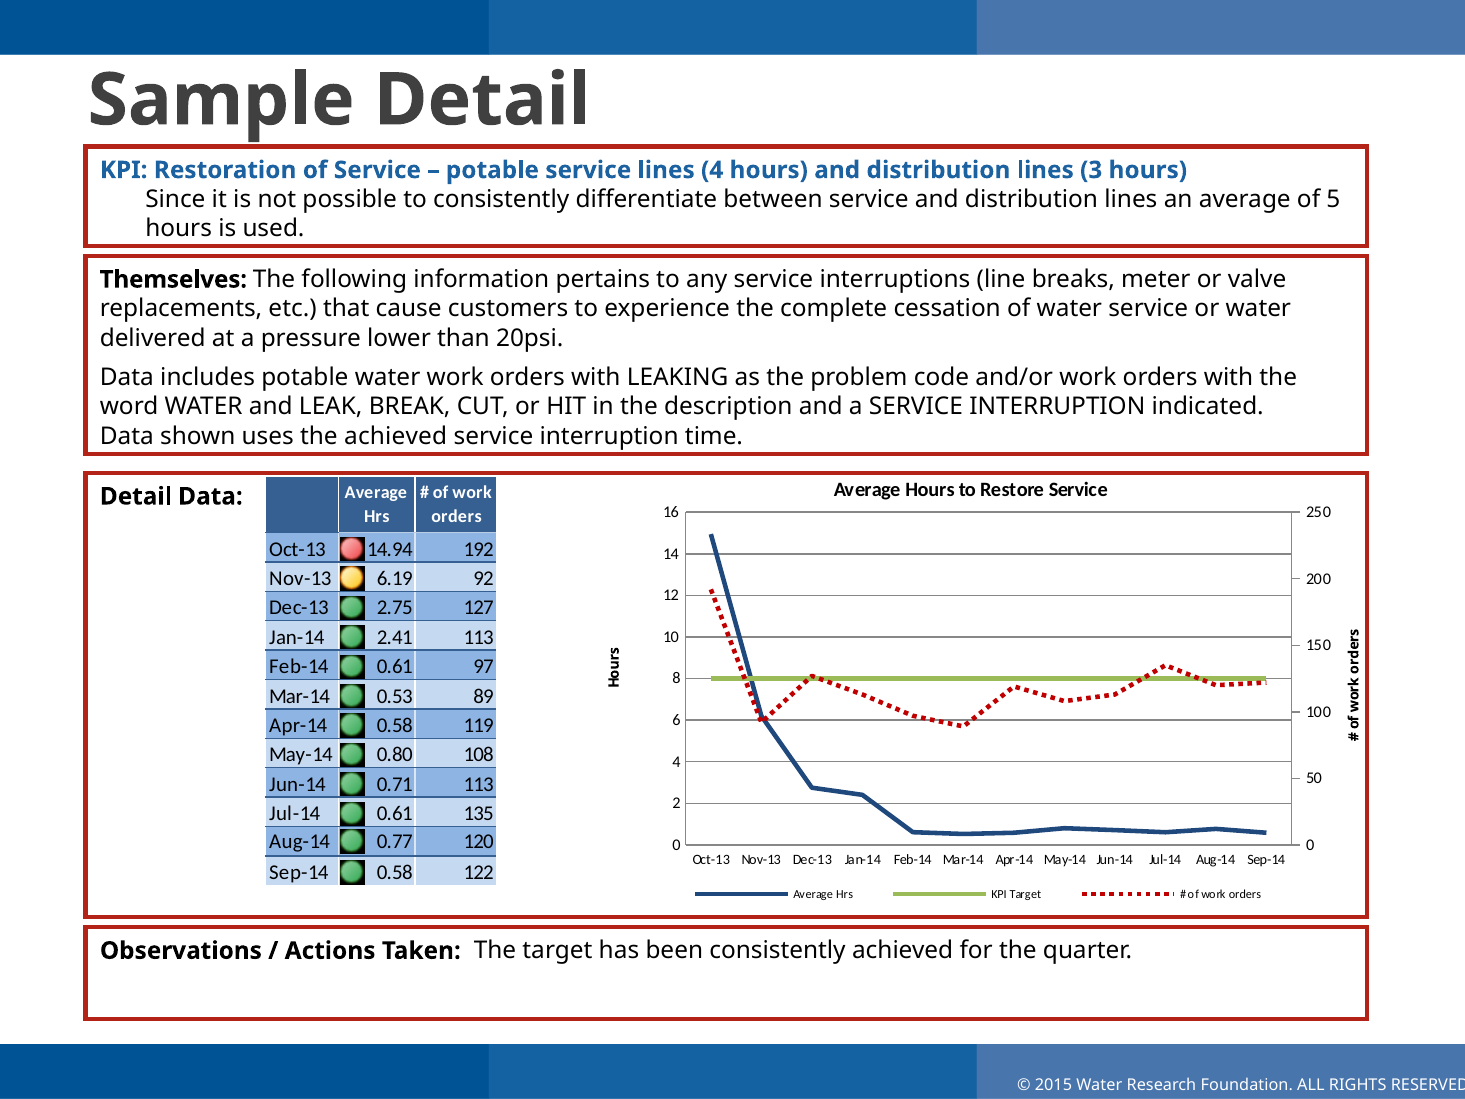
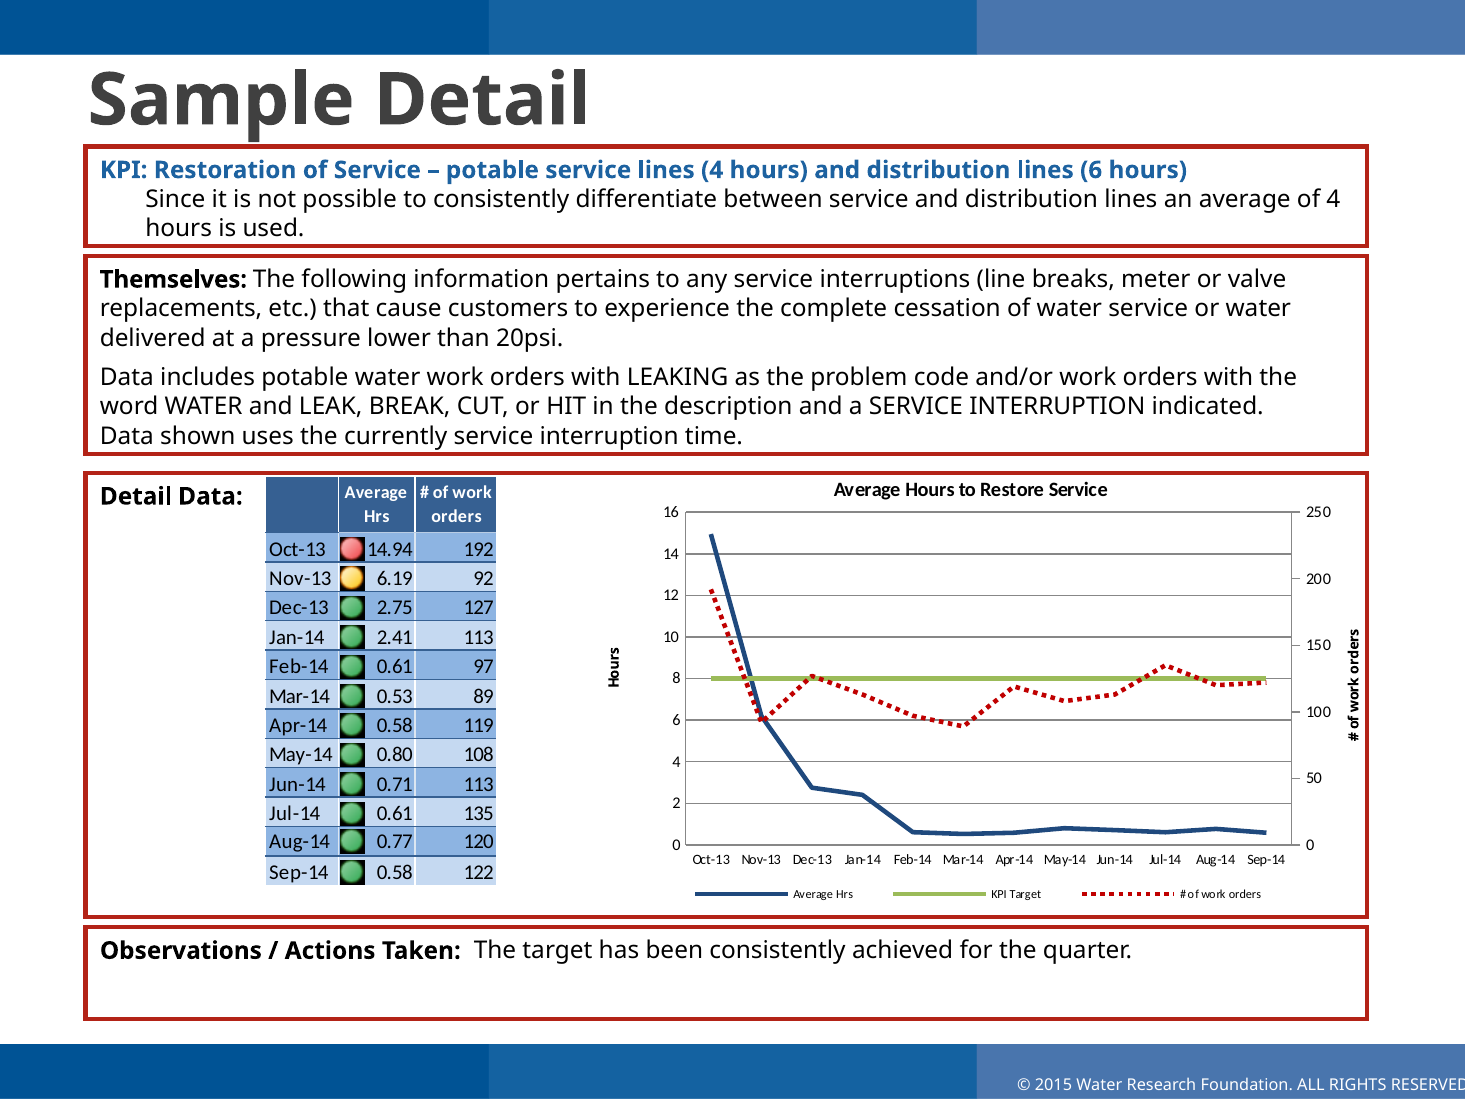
lines 3: 3 -> 6
of 5: 5 -> 4
the achieved: achieved -> currently
